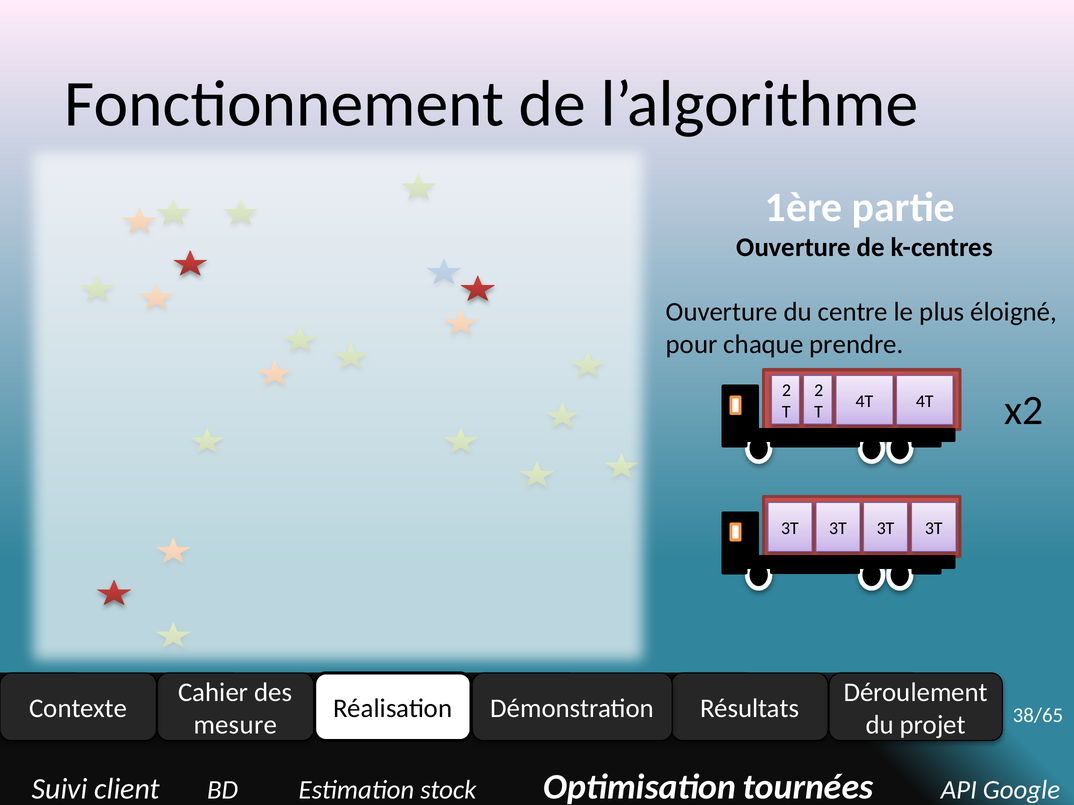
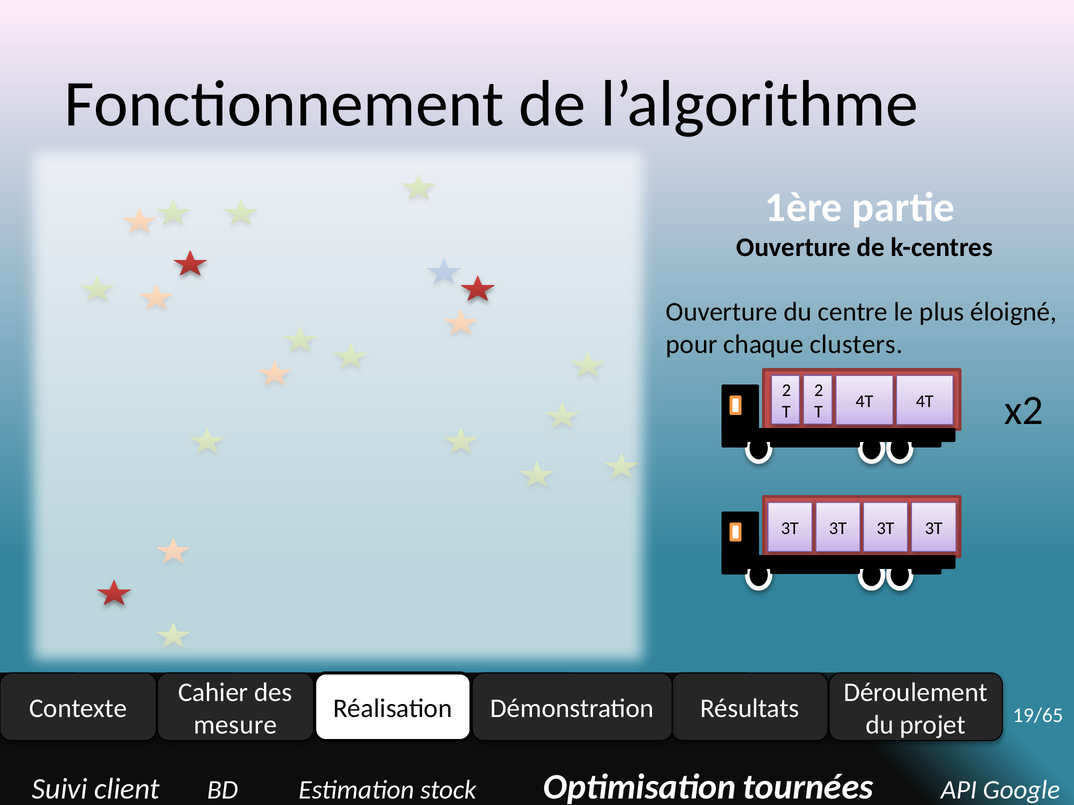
prendre: prendre -> clusters
38/65: 38/65 -> 19/65
